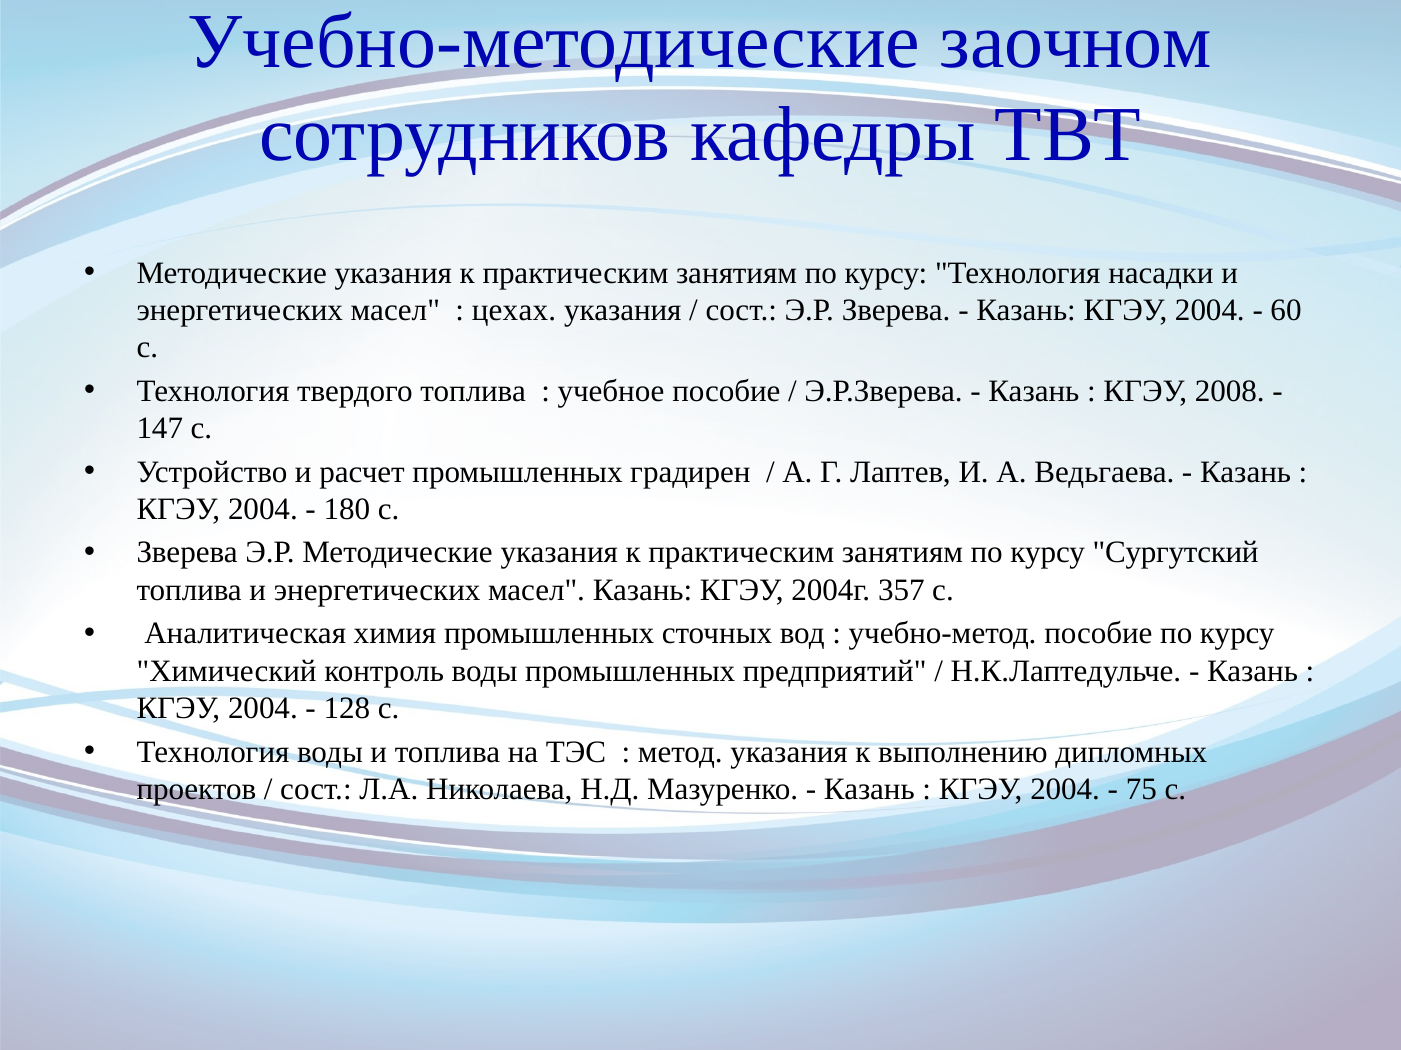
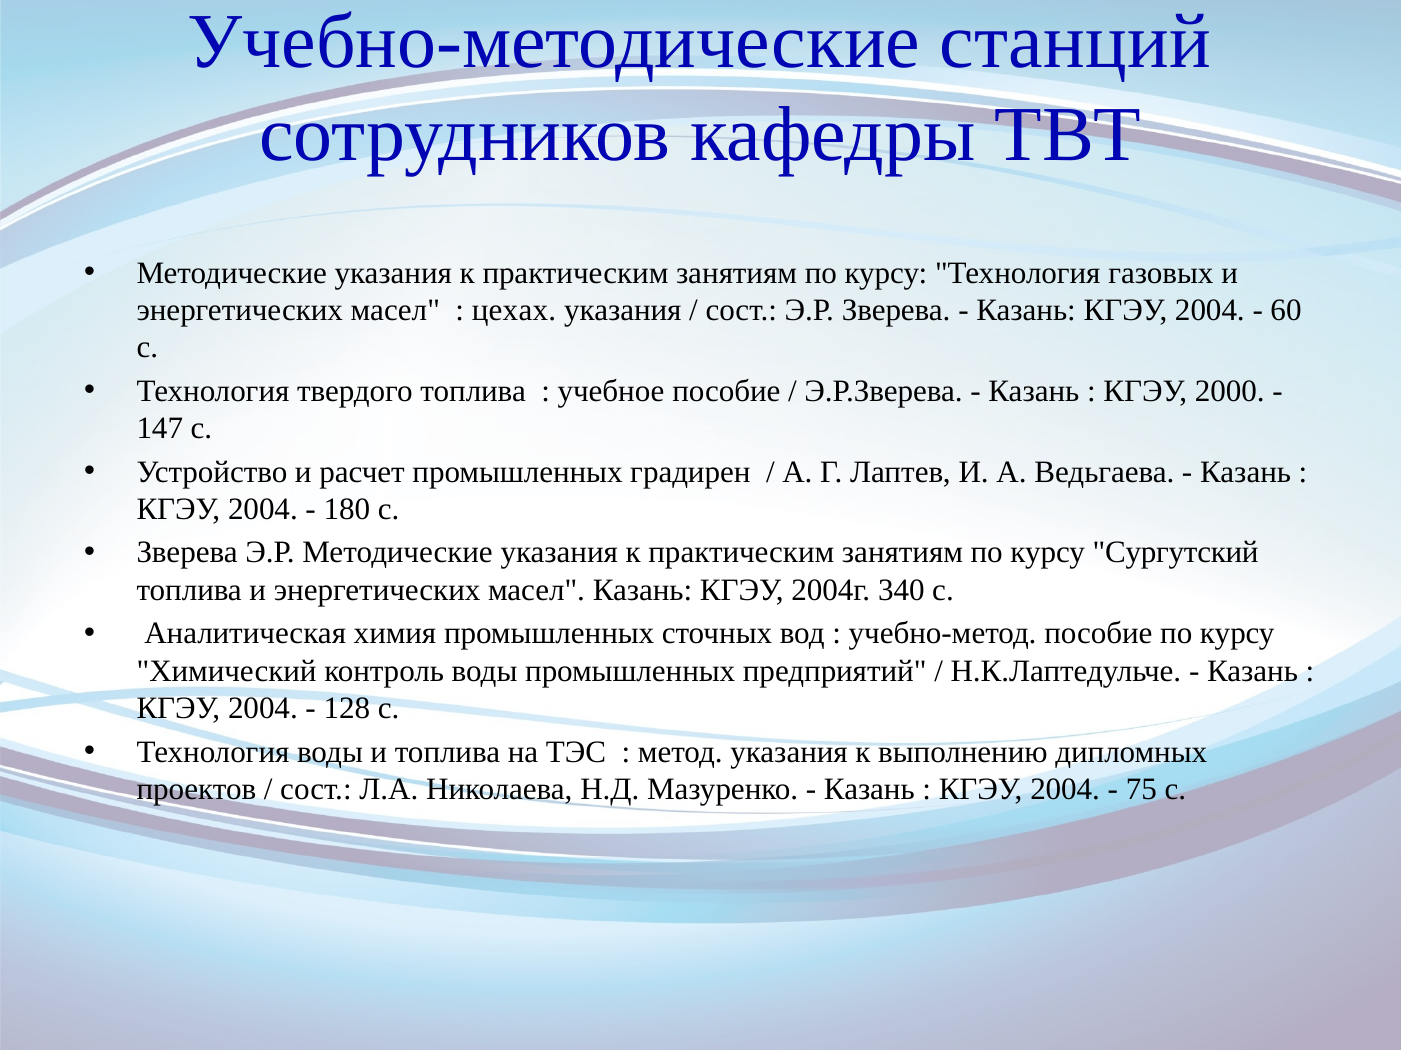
заочном: заочном -> станций
насадки: насадки -> газовых
2008: 2008 -> 2000
357: 357 -> 340
